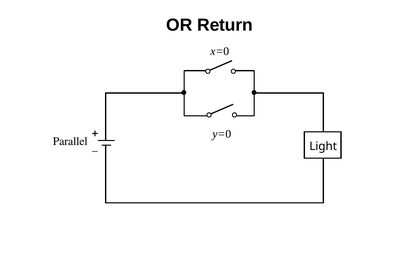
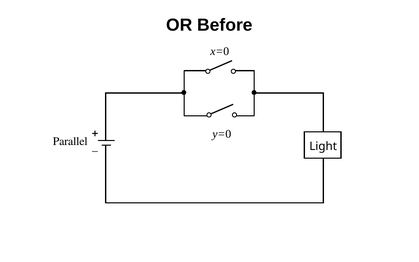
Return: Return -> Before
